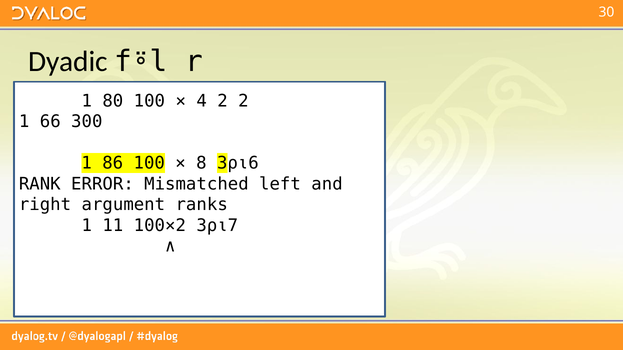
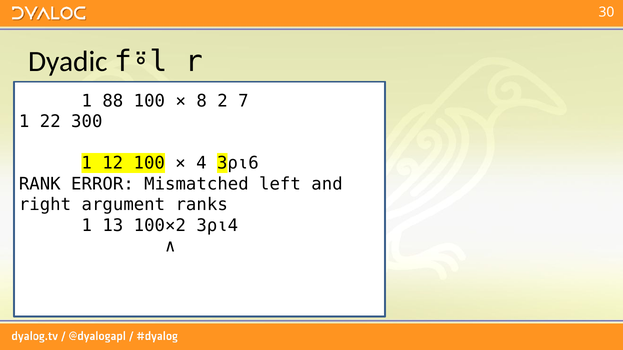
80: 80 -> 88
4: 4 -> 8
2 2: 2 -> 7
66: 66 -> 22
86: 86 -> 12
8: 8 -> 4
11: 11 -> 13
3⍴⍳7: 3⍴⍳7 -> 3⍴⍳4
